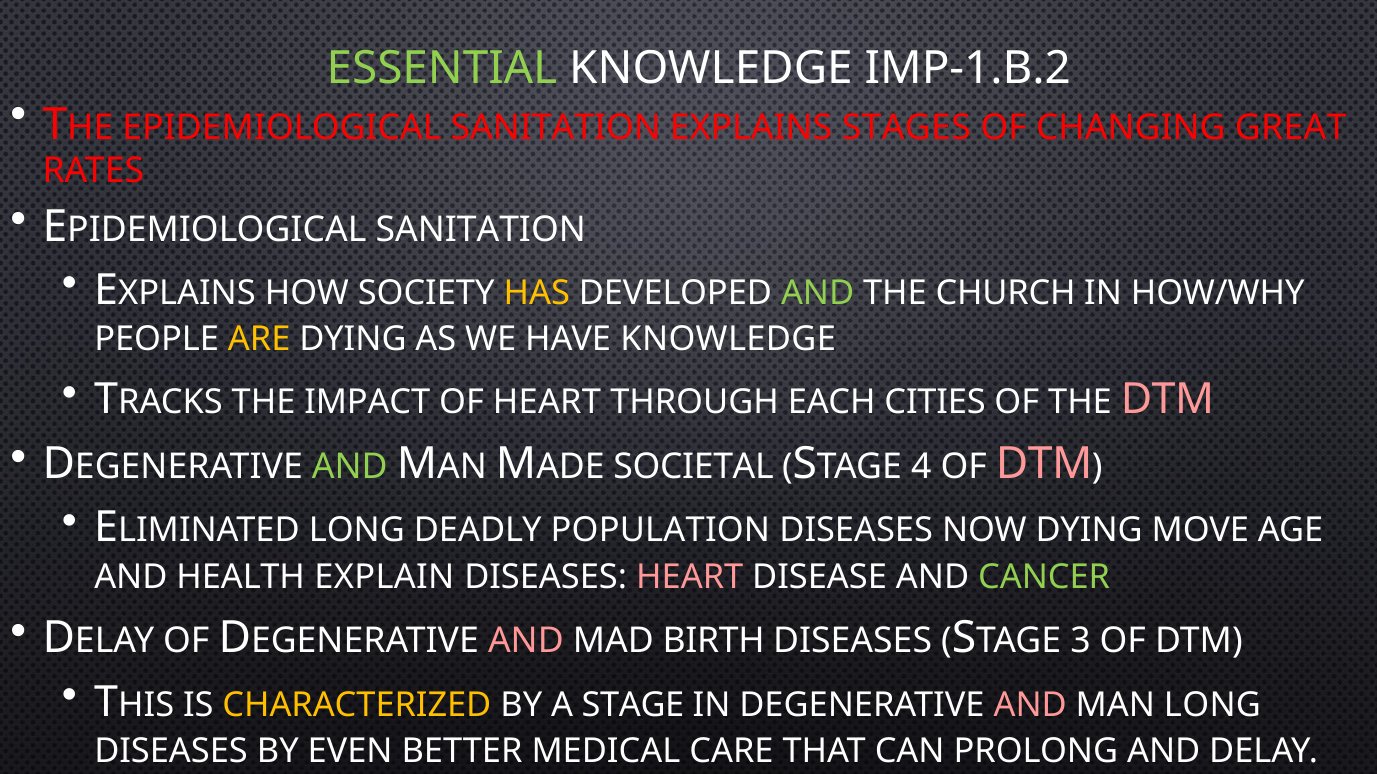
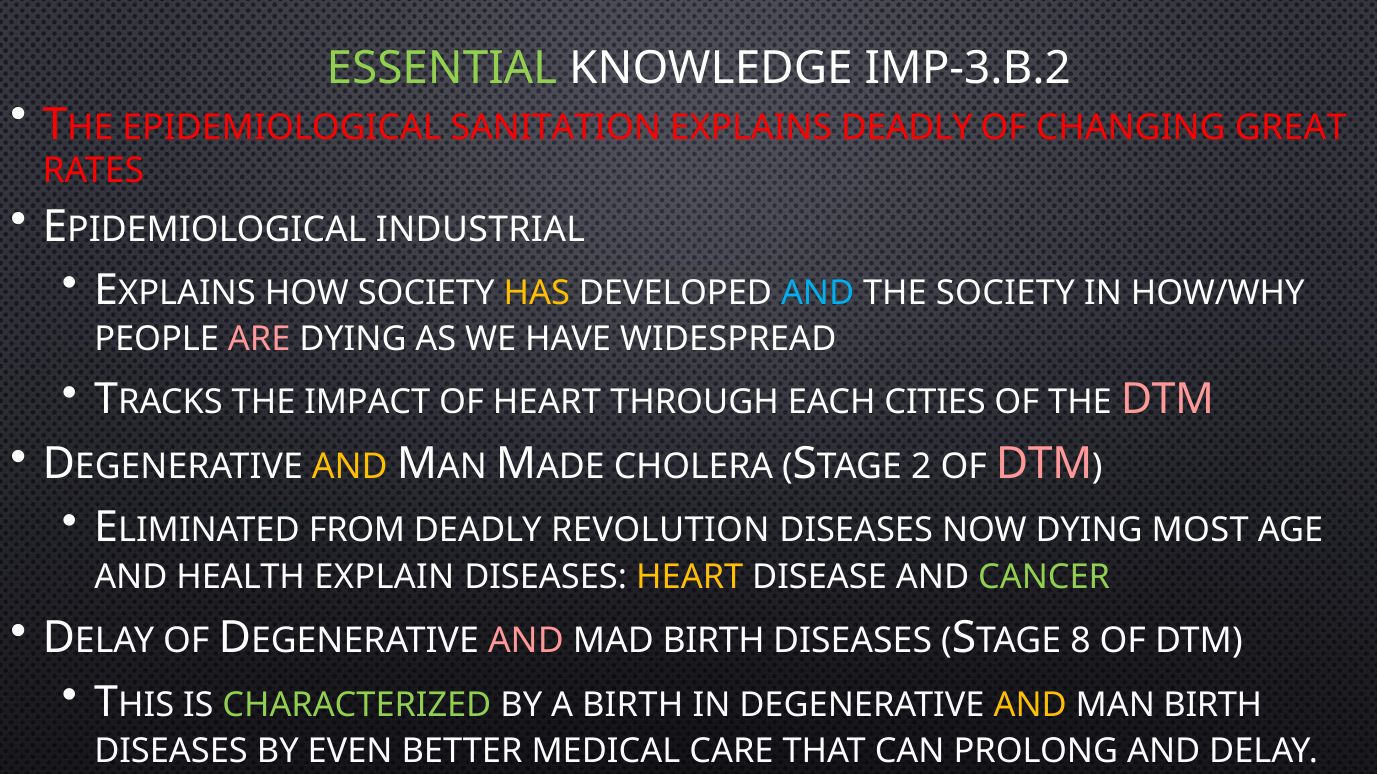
IMP-1.B.2: IMP-1.B.2 -> IMP-3.B.2
EXPLAINS STAGES: STAGES -> DEADLY
SANITATION at (481, 230): SANITATION -> INDUSTRIAL
AND at (818, 293) colour: light green -> light blue
THE CHURCH: CHURCH -> SOCIETY
ARE colour: yellow -> pink
HAVE KNOWLEDGE: KNOWLEDGE -> WIDESPREAD
AND at (350, 467) colour: light green -> yellow
SOCIETAL: SOCIETAL -> CHOLERA
4: 4 -> 2
LONG at (357, 531): LONG -> FROM
POPULATION: POPULATION -> REVOLUTION
MOVE: MOVE -> MOST
HEART at (690, 577) colour: pink -> yellow
3: 3 -> 8
CHARACTERIZED colour: yellow -> light green
A STAGE: STAGE -> BIRTH
AND at (1030, 705) colour: pink -> yellow
MAN LONG: LONG -> BIRTH
